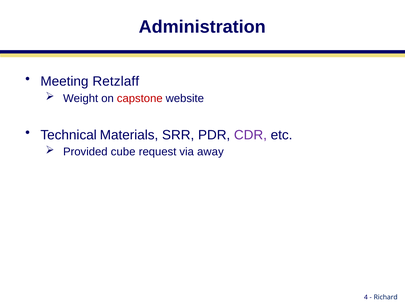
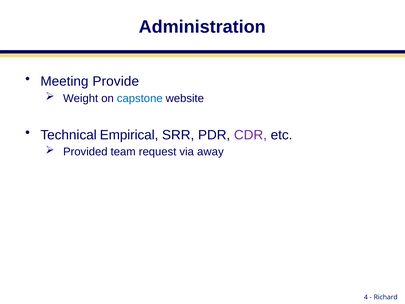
Retzlaff: Retzlaff -> Provide
capstone colour: red -> blue
Materials: Materials -> Empirical
cube: cube -> team
